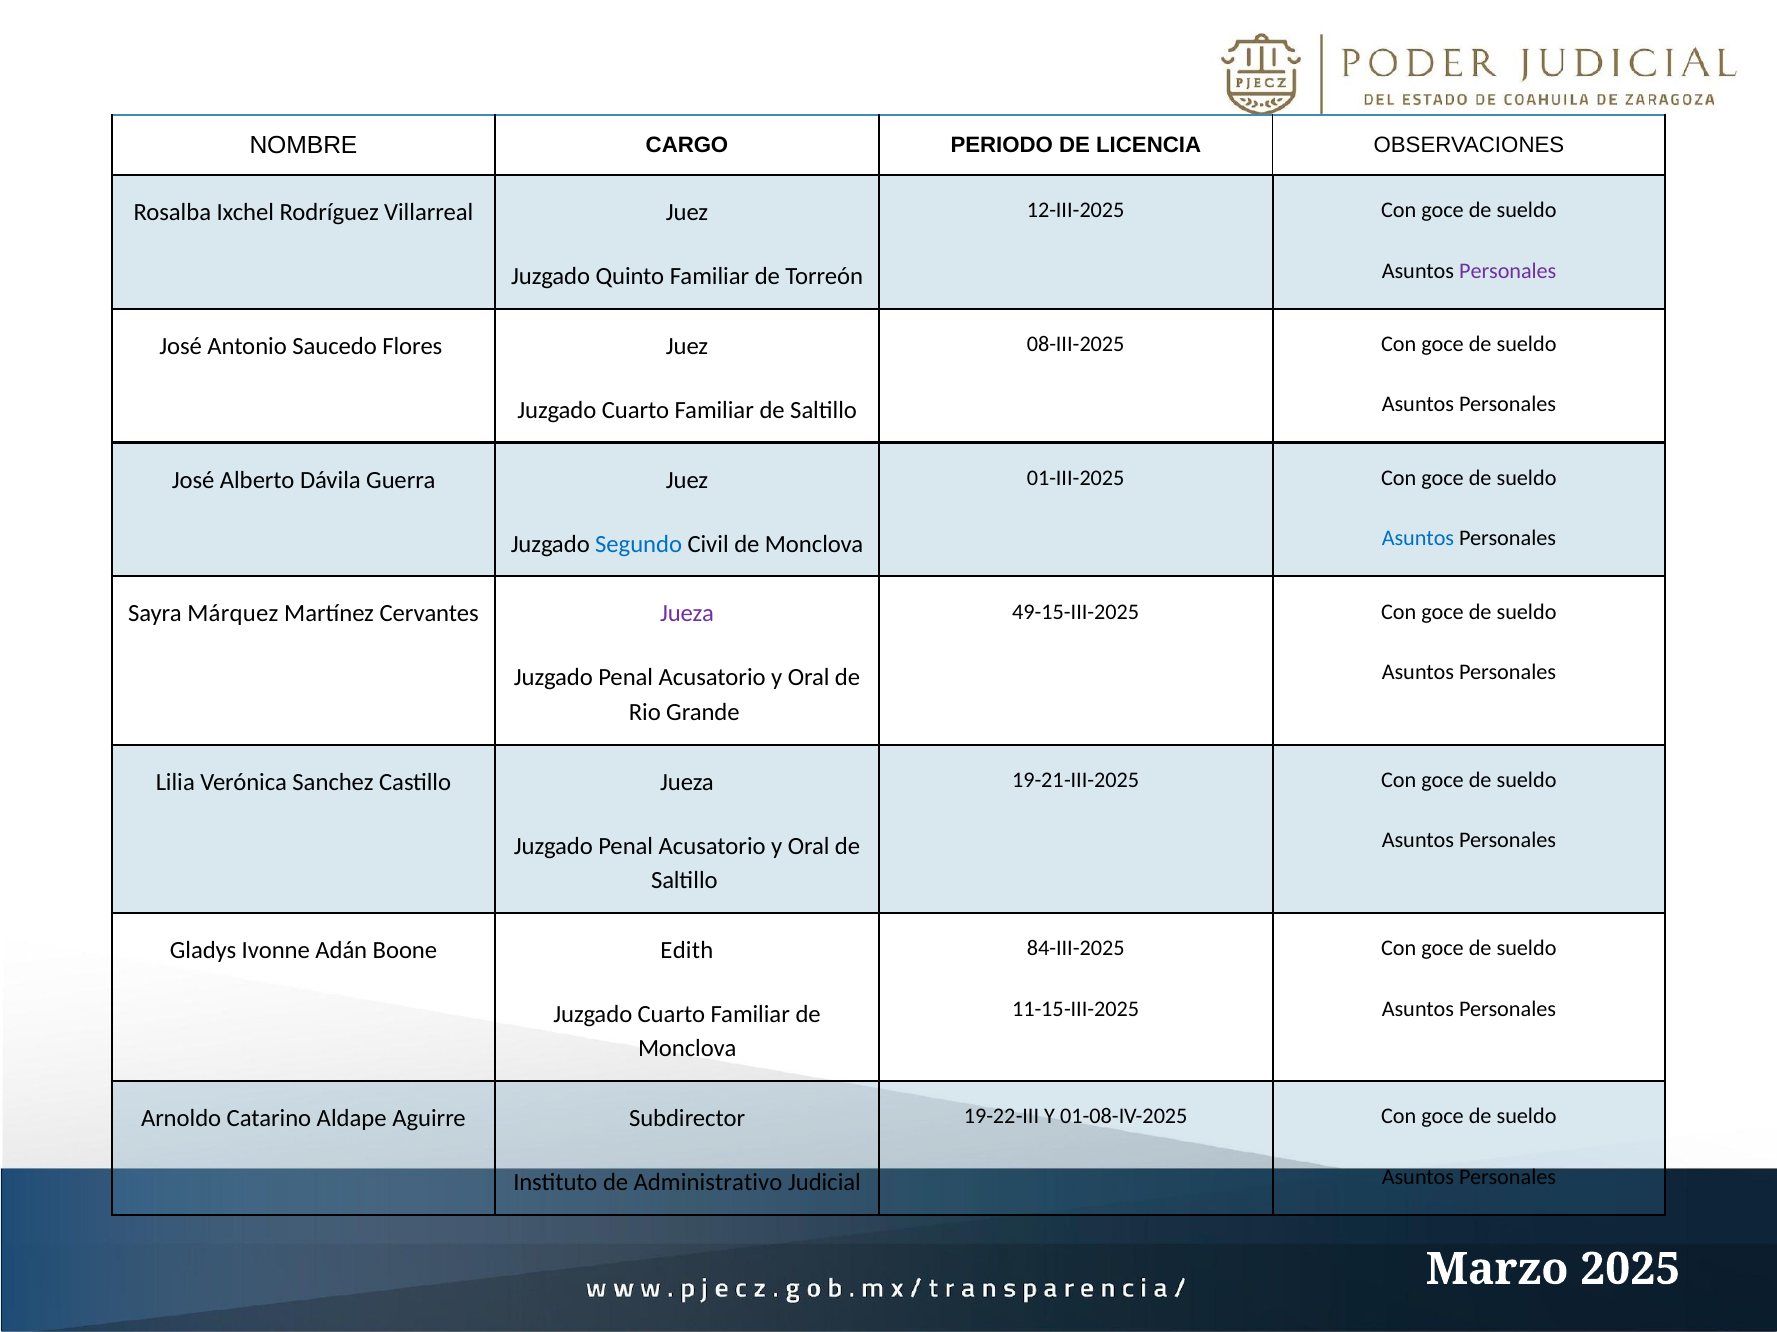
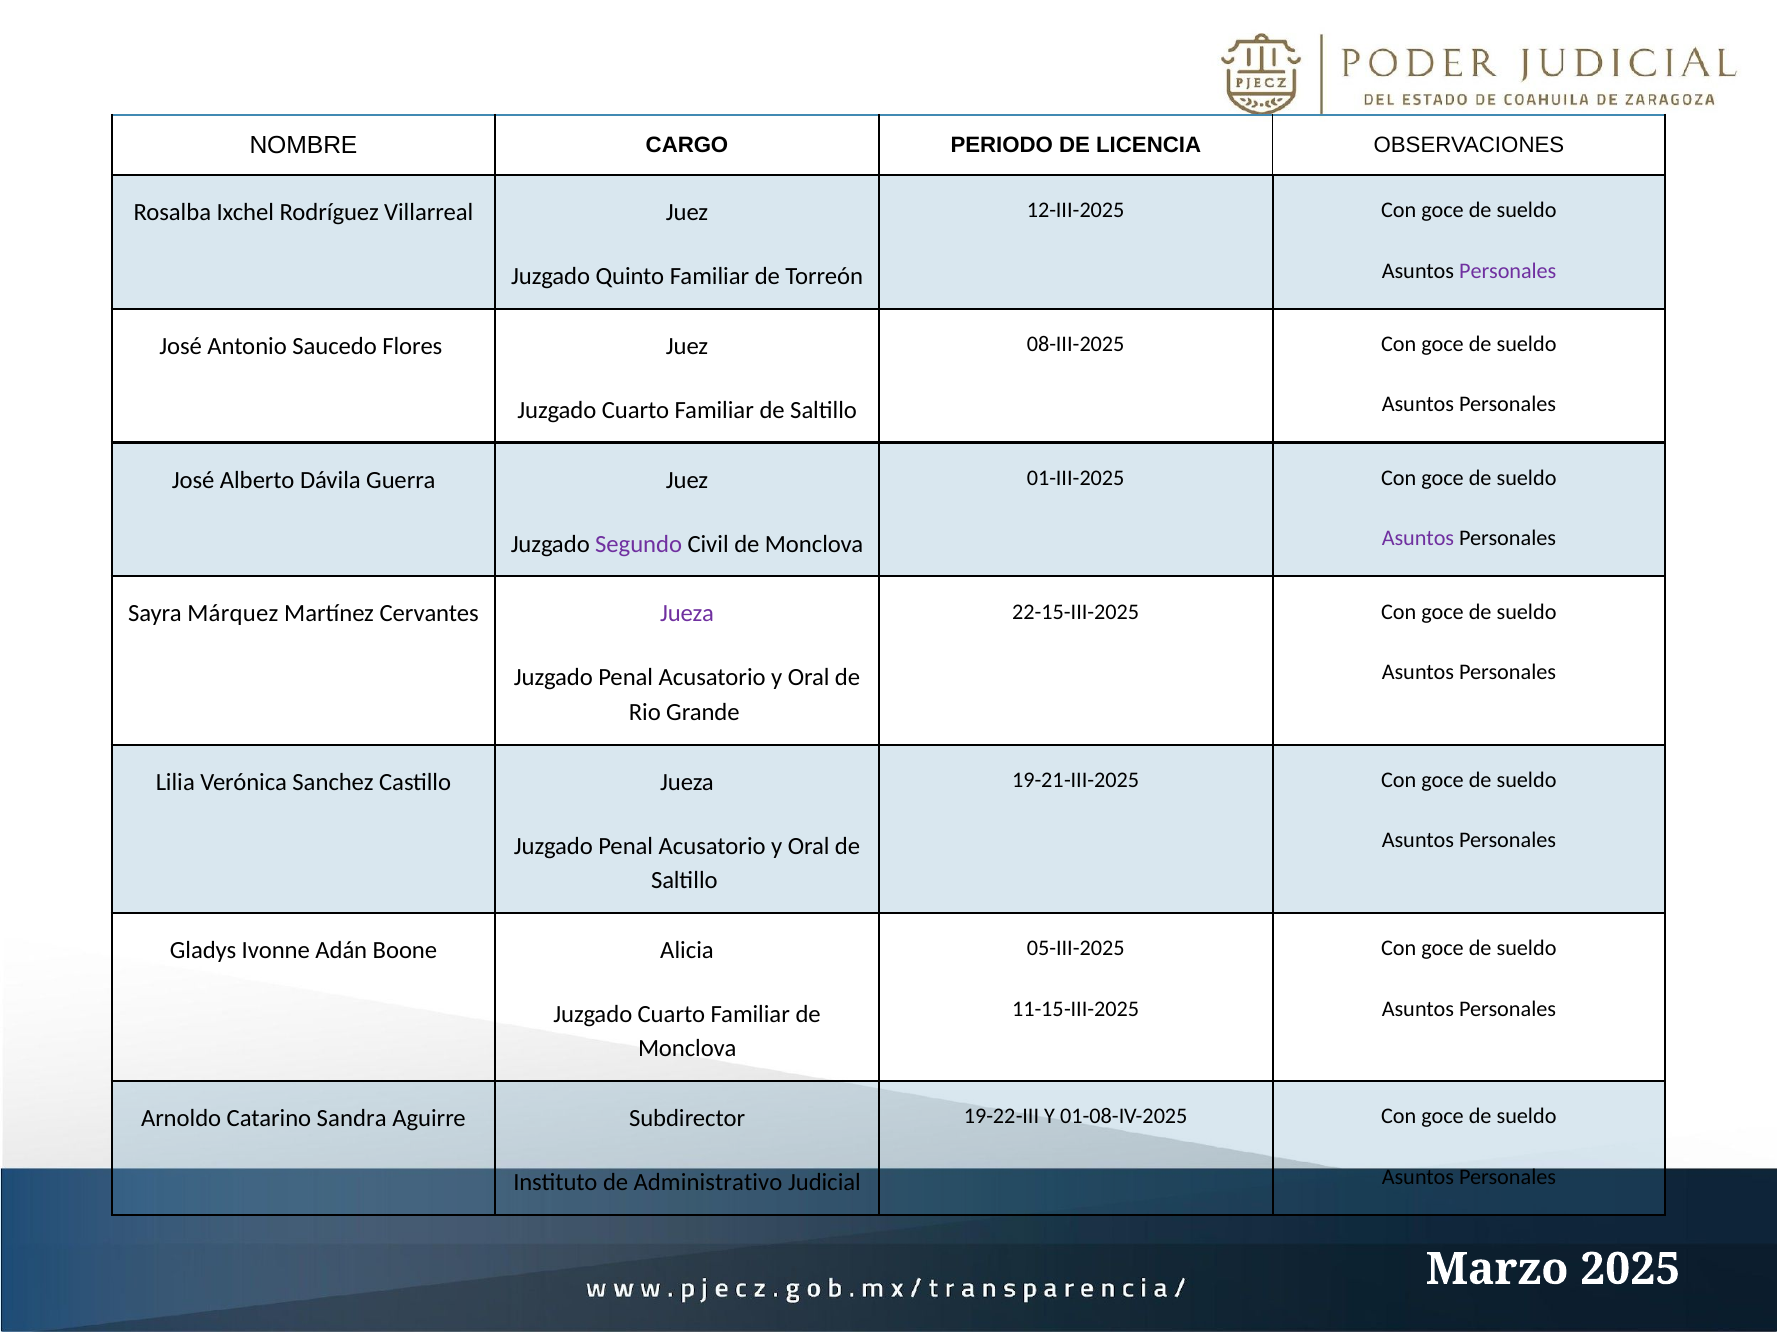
Asuntos at (1418, 539) colour: blue -> purple
Segundo colour: blue -> purple
49-15-III-2025: 49-15-III-2025 -> 22-15-III-2025
84-III-2025: 84-III-2025 -> 05-III-2025
Edith: Edith -> Alicia
Aldape: Aldape -> Sandra
